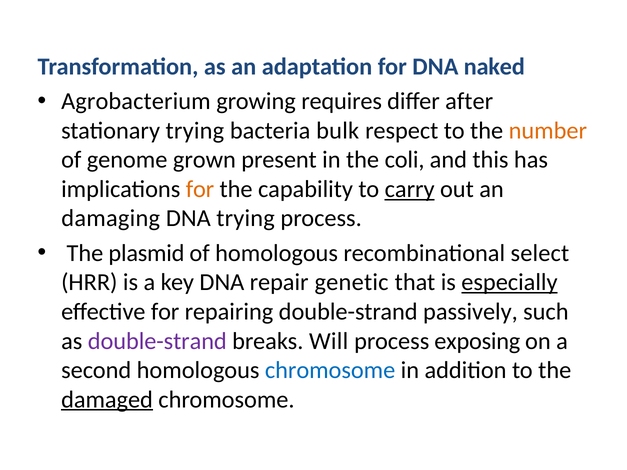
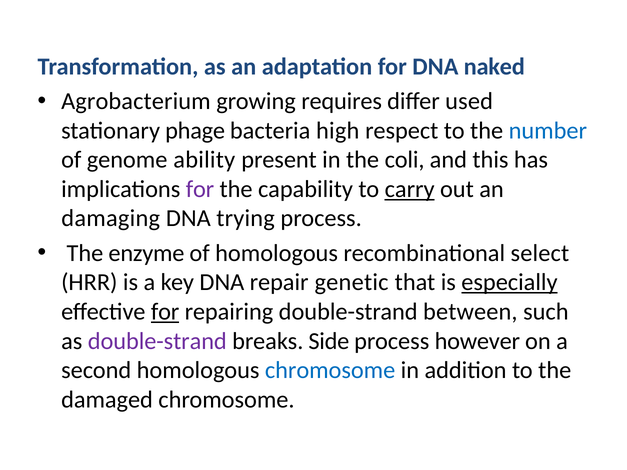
after: after -> used
stationary trying: trying -> phage
bulk: bulk -> high
number colour: orange -> blue
grown: grown -> ability
for at (200, 189) colour: orange -> purple
plasmid: plasmid -> enzyme
for at (165, 312) underline: none -> present
passively: passively -> between
Will: Will -> Side
exposing: exposing -> however
damaged underline: present -> none
